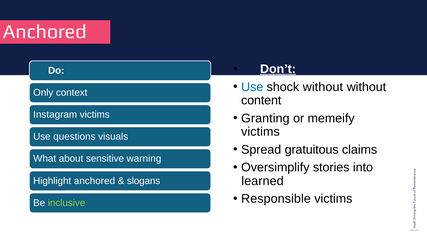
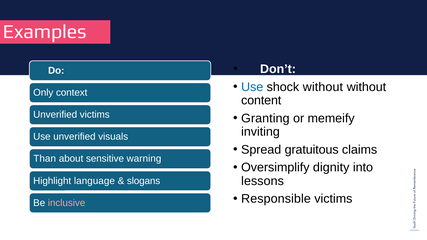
Anchored at (45, 32): Anchored -> Examples
Don’t underline: present -> none
Instagram at (55, 115): Instagram -> Unverified
victims at (260, 132): victims -> inviting
Use questions: questions -> unverified
What: What -> Than
stories: stories -> dignity
learned: learned -> lessons
Highlight anchored: anchored -> language
inclusive colour: light green -> pink
